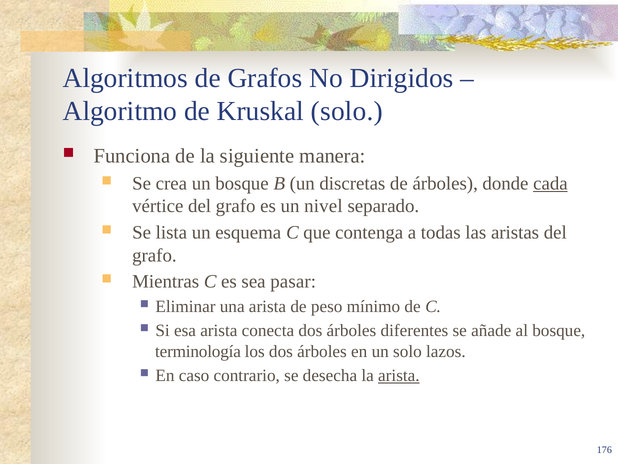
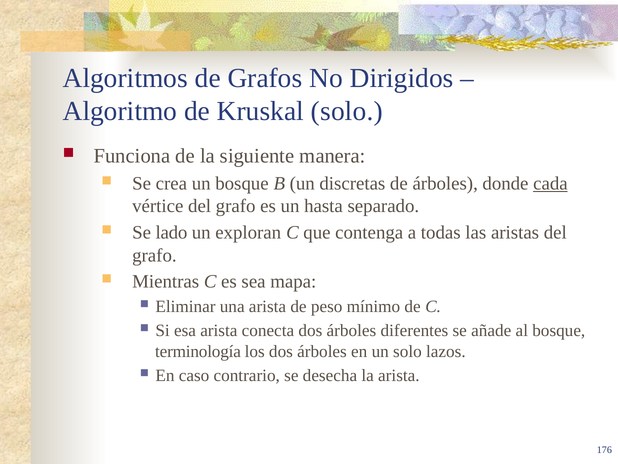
nivel: nivel -> hasta
lista: lista -> lado
esquema: esquema -> exploran
pasar: pasar -> mapa
arista at (399, 375) underline: present -> none
